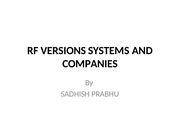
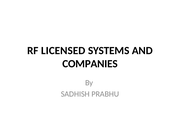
VERSIONS: VERSIONS -> LICENSED
